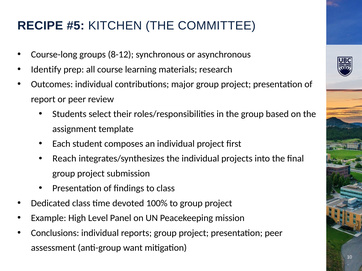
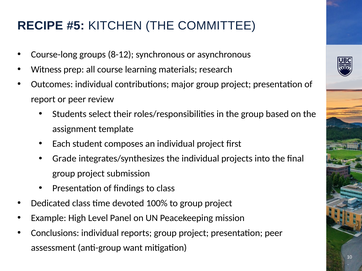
Identify: Identify -> Witness
Reach: Reach -> Grade
